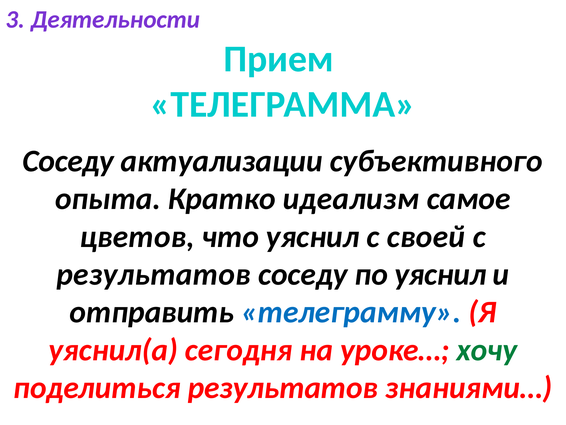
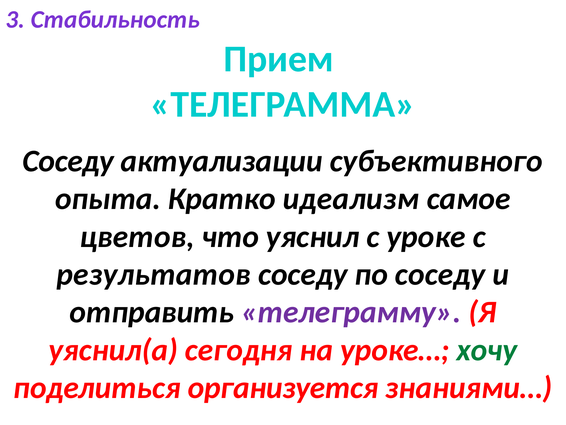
Деятельности: Деятельности -> Стабильность
своей: своей -> уроке
по уяснил: уяснил -> соседу
телеграмму colour: blue -> purple
поделиться результатов: результатов -> организуется
